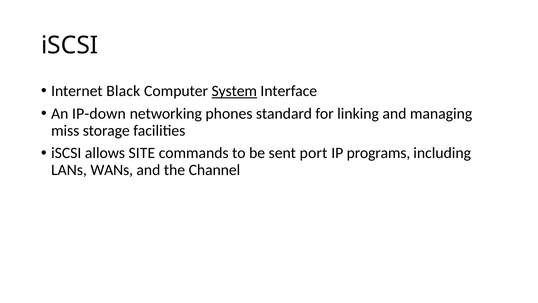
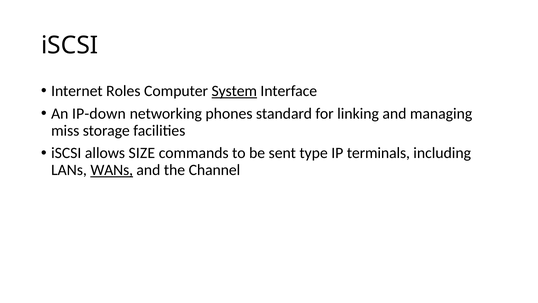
Black: Black -> Roles
SITE: SITE -> SIZE
port: port -> type
programs: programs -> terminals
WANs underline: none -> present
